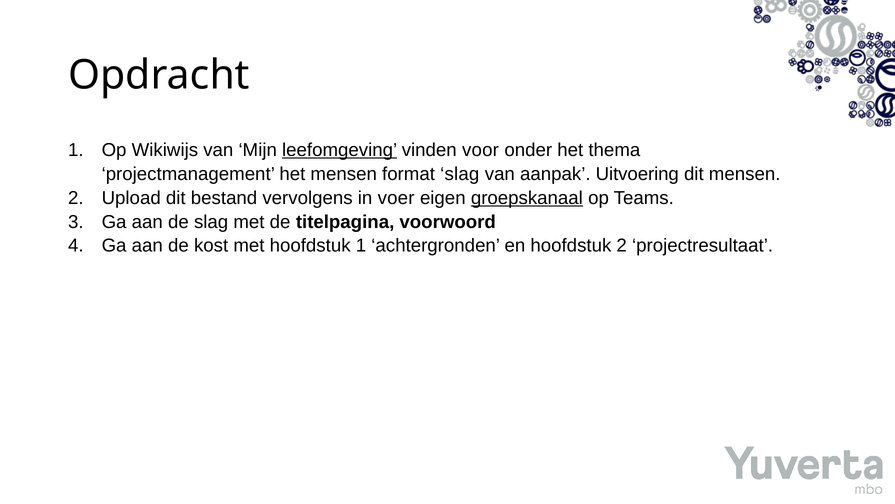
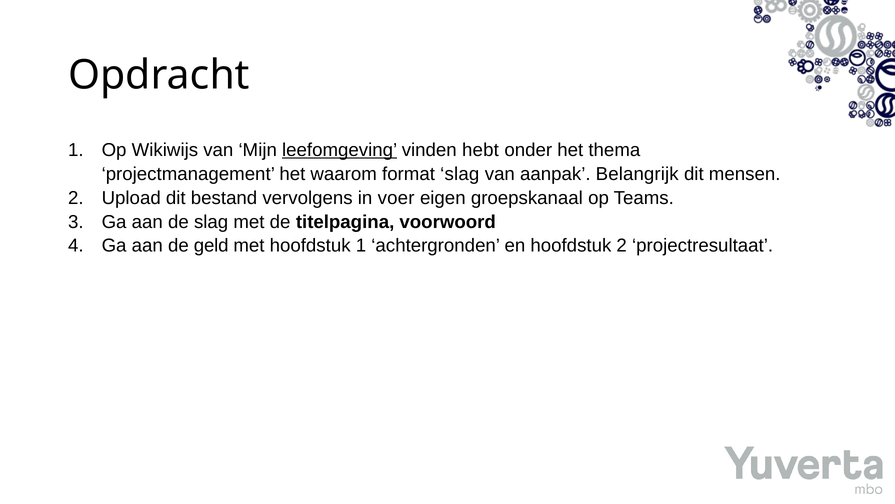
voor: voor -> hebt
het mensen: mensen -> waarom
Uitvoering: Uitvoering -> Belangrijk
groepskanaal underline: present -> none
kost: kost -> geld
